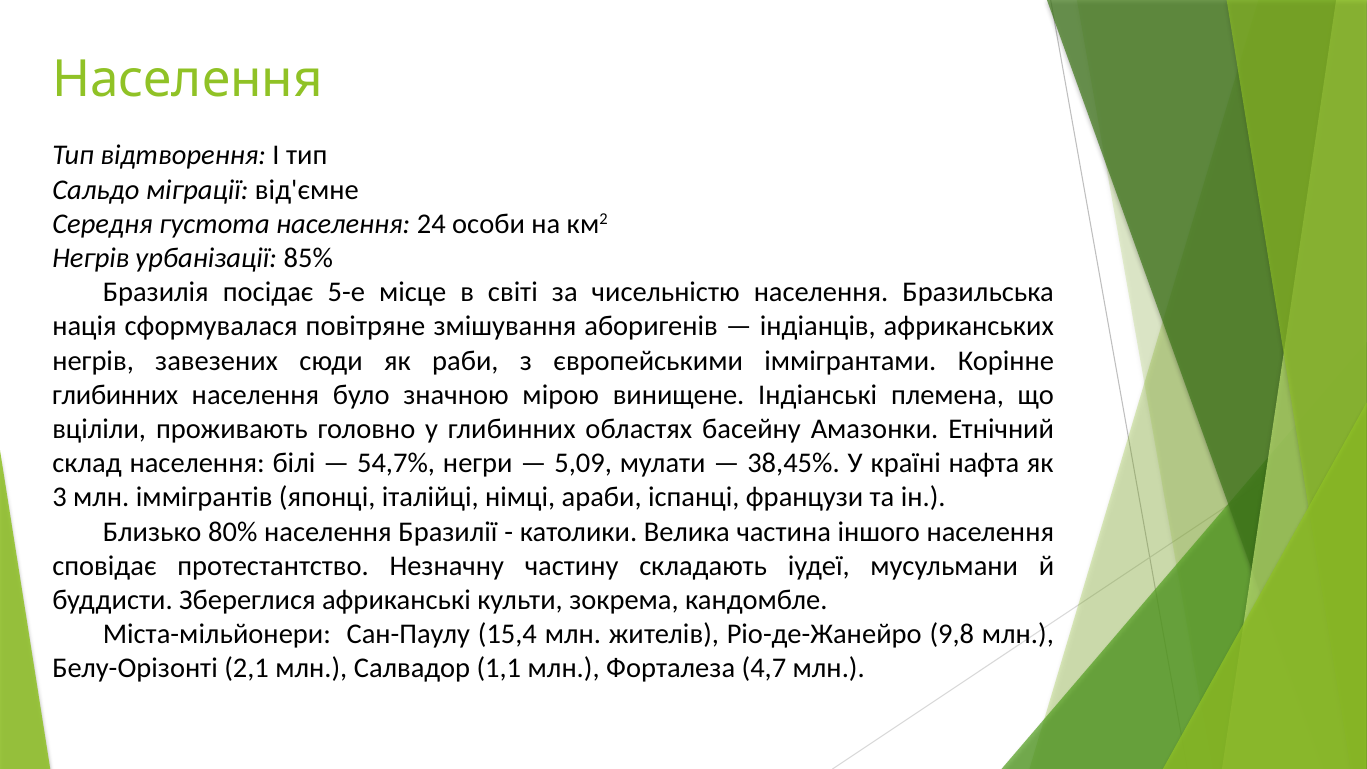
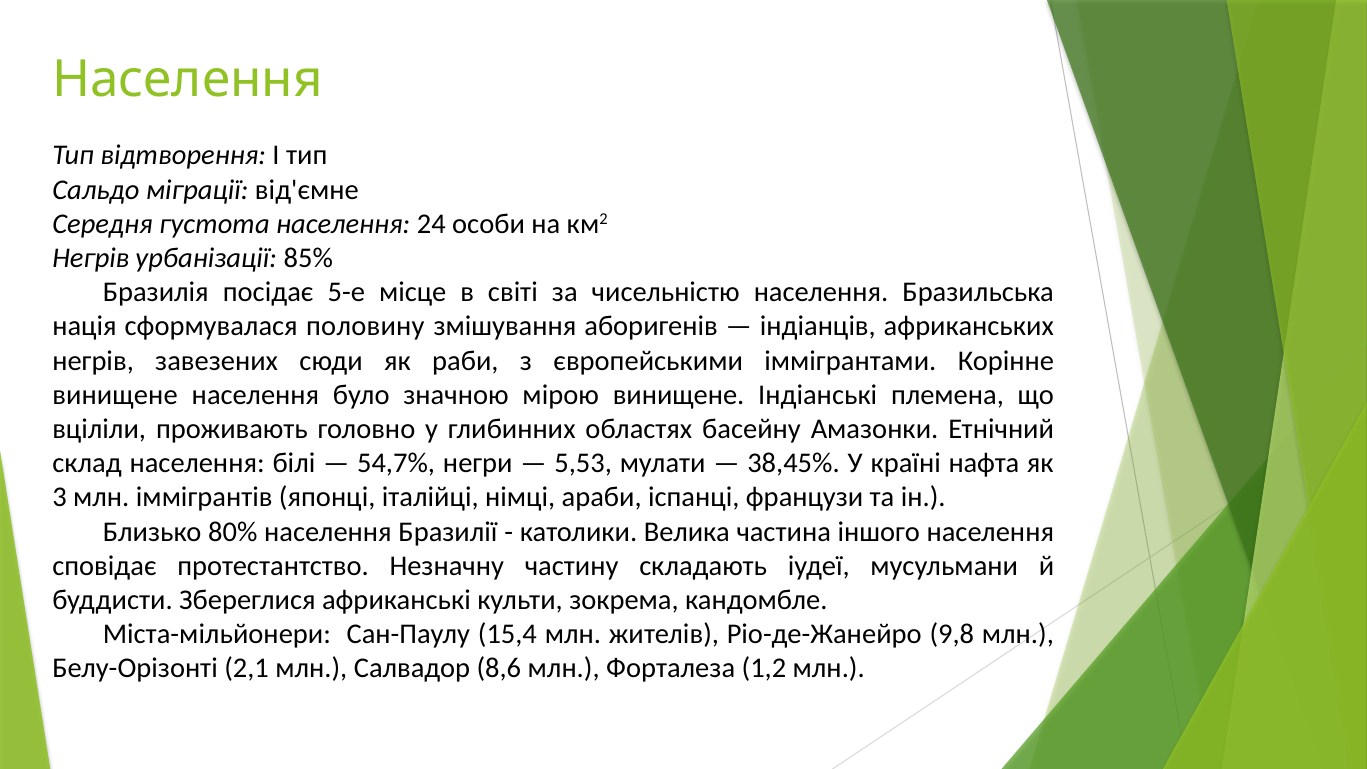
повітряне: повітряне -> половину
глибинних at (115, 395): глибинних -> винищене
5,09: 5,09 -> 5,53
1,1: 1,1 -> 8,6
4,7: 4,7 -> 1,2
